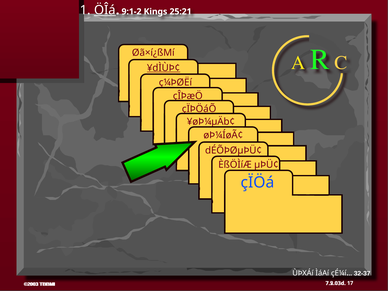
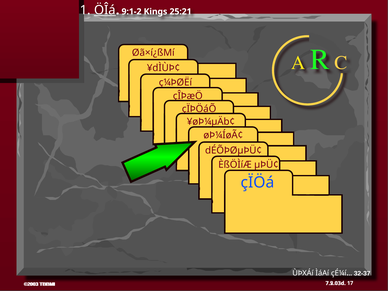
¥dÌÙÞ¢ underline: present -> none
